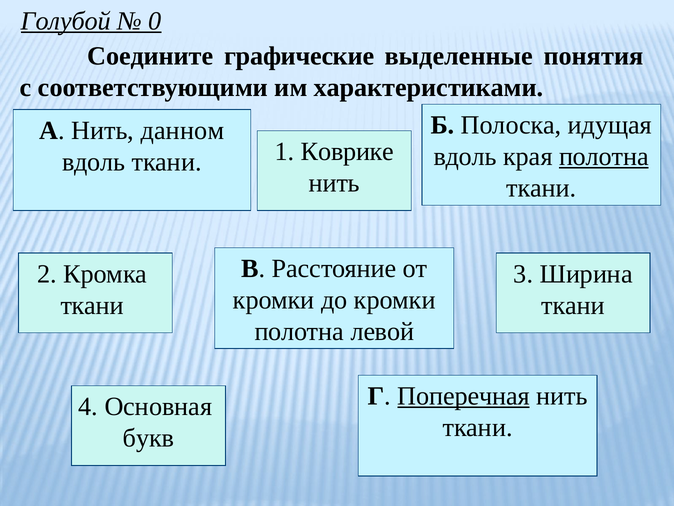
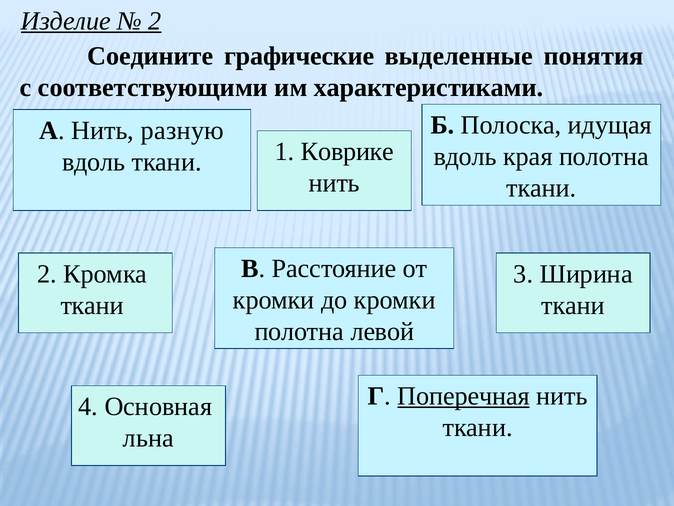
Голубой: Голубой -> Изделие
0 at (155, 21): 0 -> 2
данном: данном -> разную
полотна at (604, 157) underline: present -> none
букв: букв -> льна
